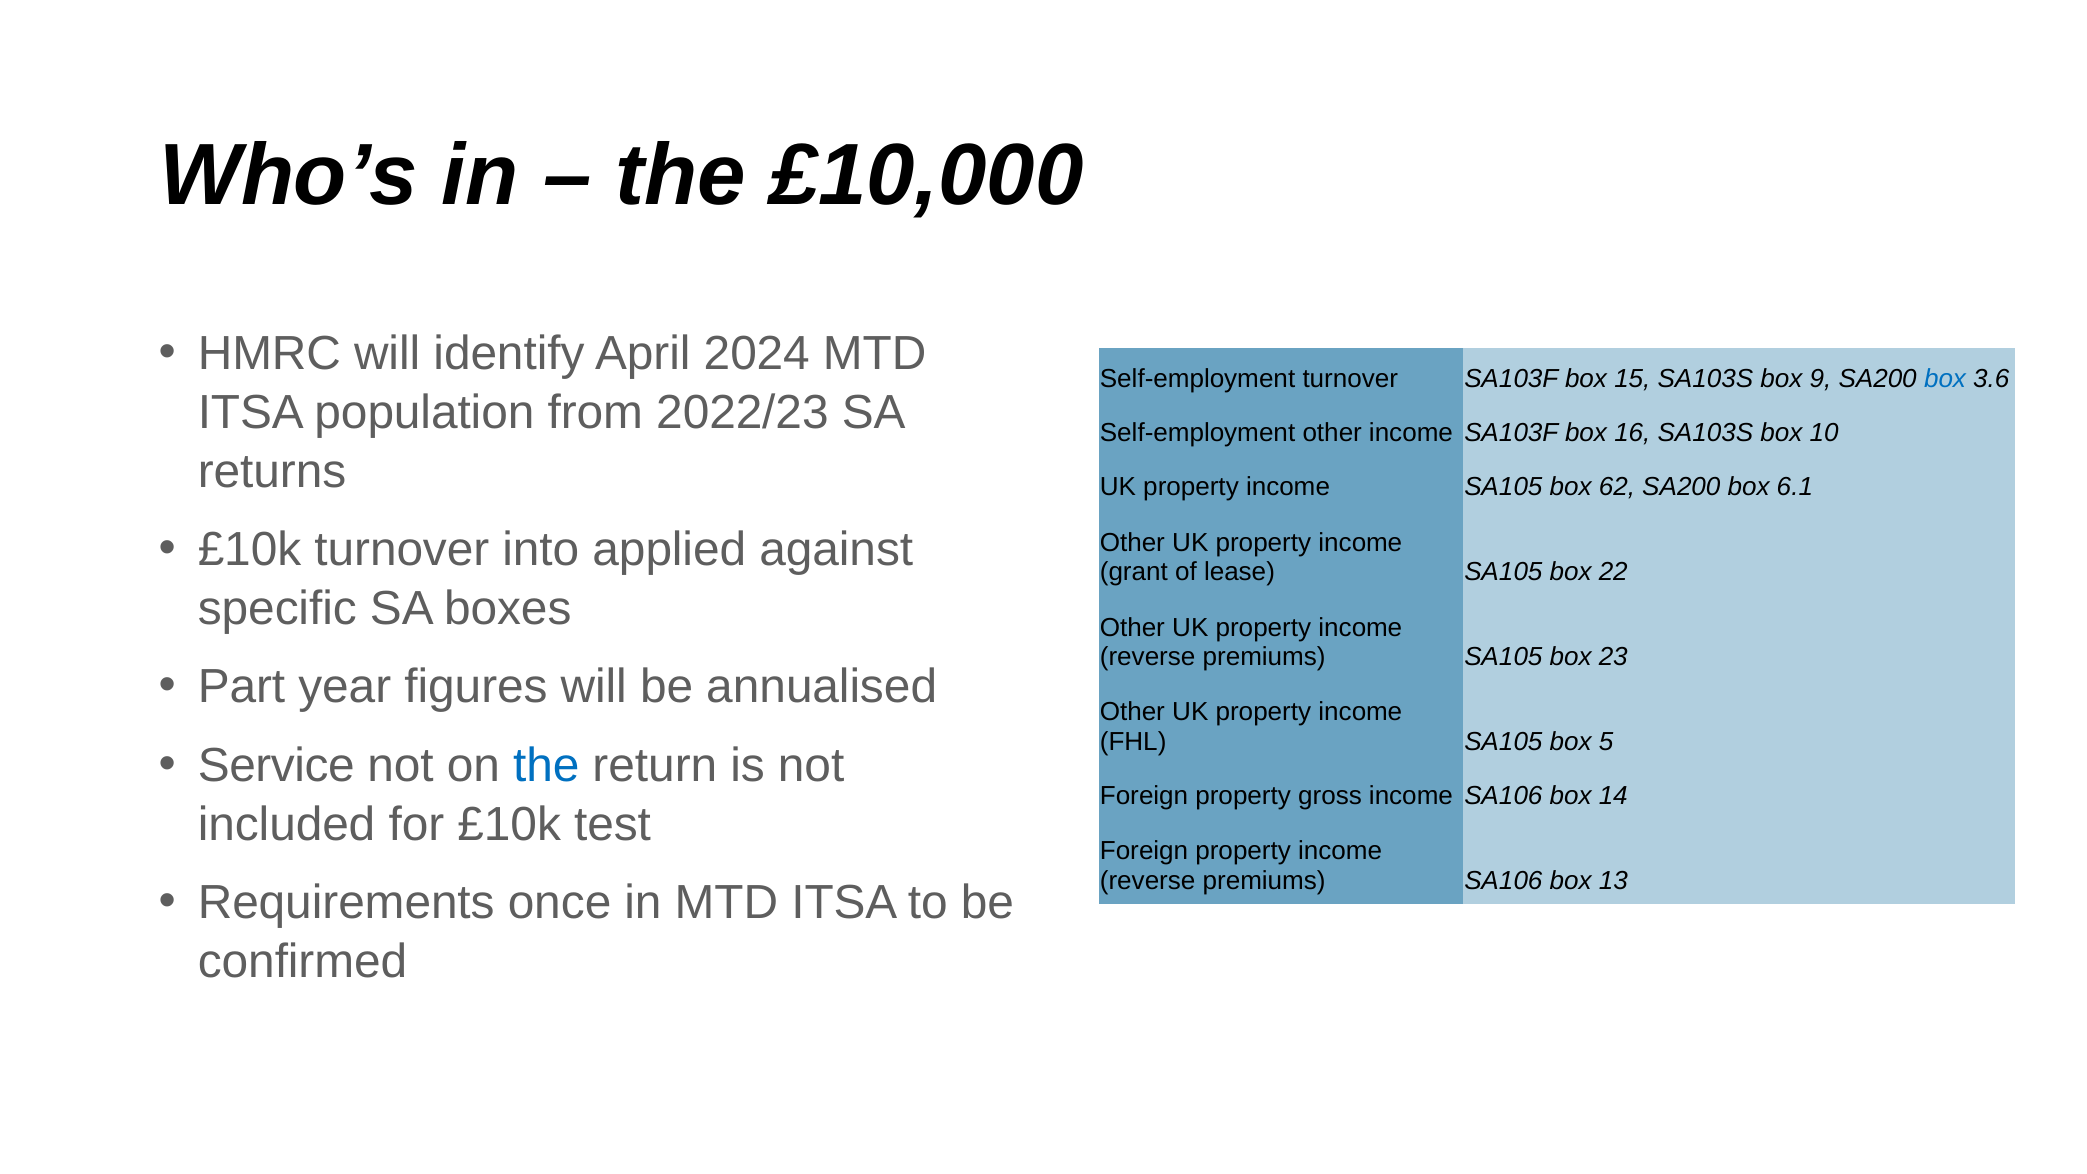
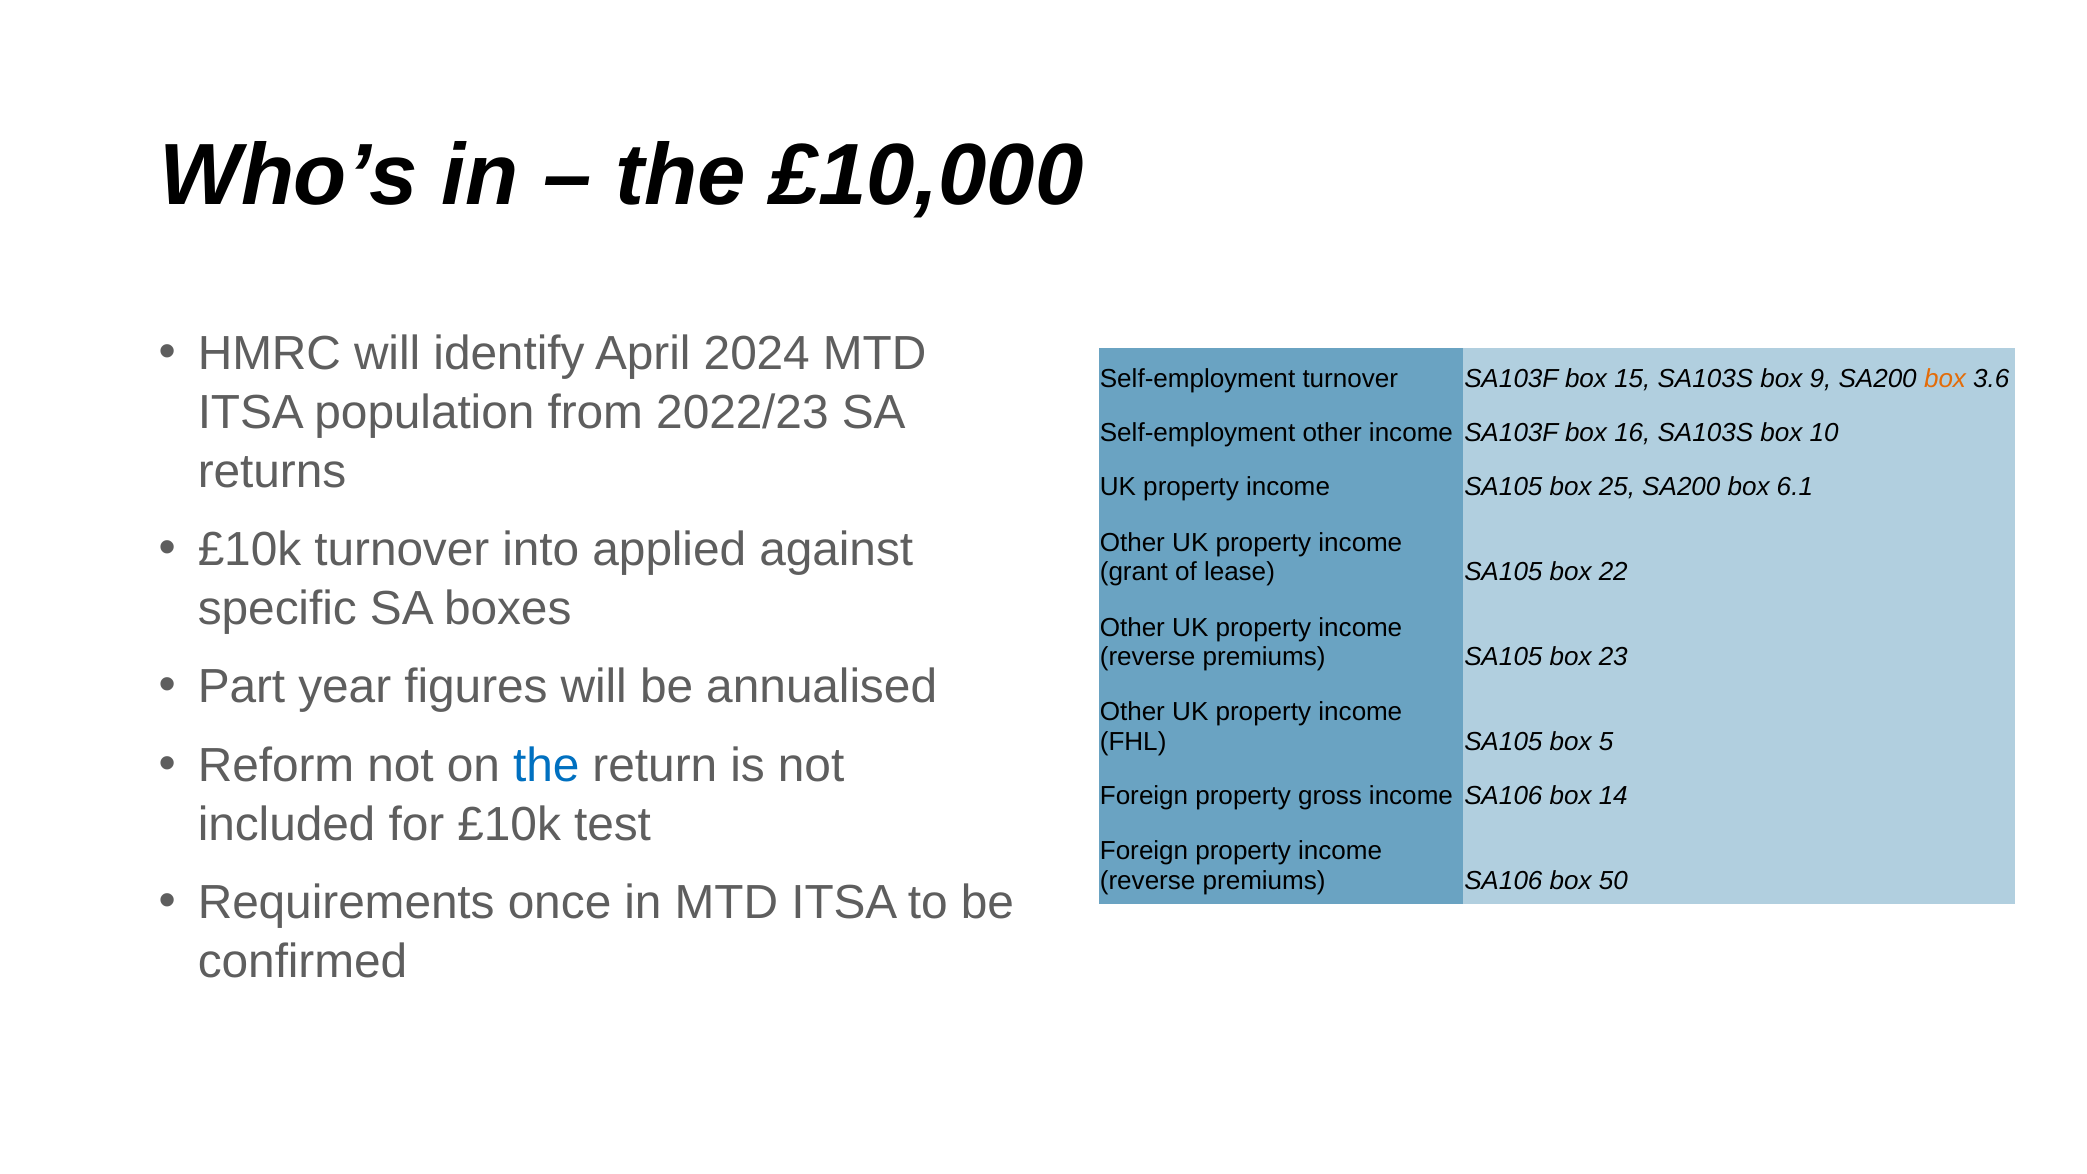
box at (1945, 379) colour: blue -> orange
62: 62 -> 25
Service: Service -> Reform
13: 13 -> 50
